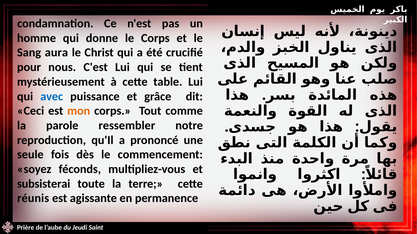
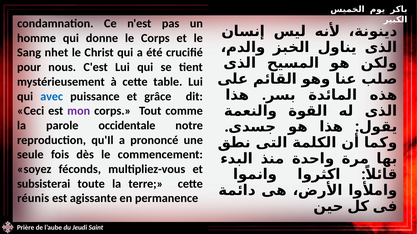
aura: aura -> nhet
mon colour: orange -> purple
ressembler: ressembler -> occidentale
